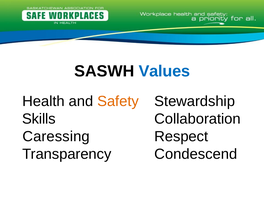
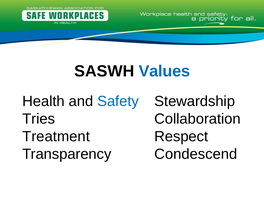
Safety colour: orange -> blue
Skills: Skills -> Tries
Caressing: Caressing -> Treatment
